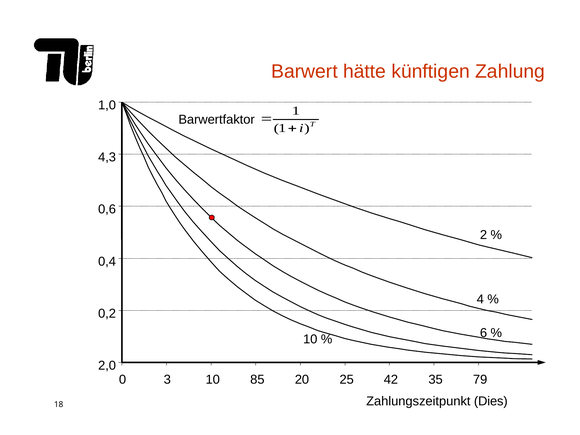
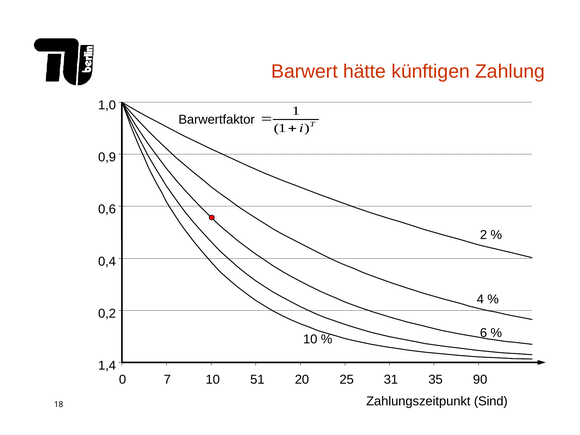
4,3: 4,3 -> 0,9
2,0: 2,0 -> 1,4
3: 3 -> 7
85: 85 -> 51
42: 42 -> 31
79: 79 -> 90
Dies: Dies -> Sind
